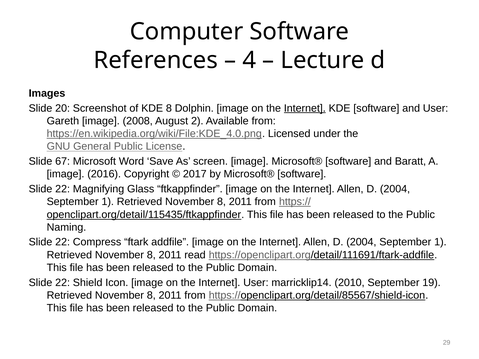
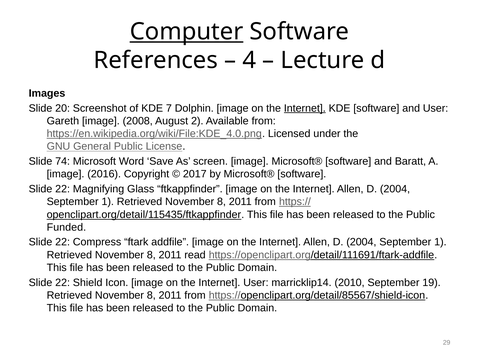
Computer underline: none -> present
KDE 8: 8 -> 7
67: 67 -> 74
Naming: Naming -> Funded
